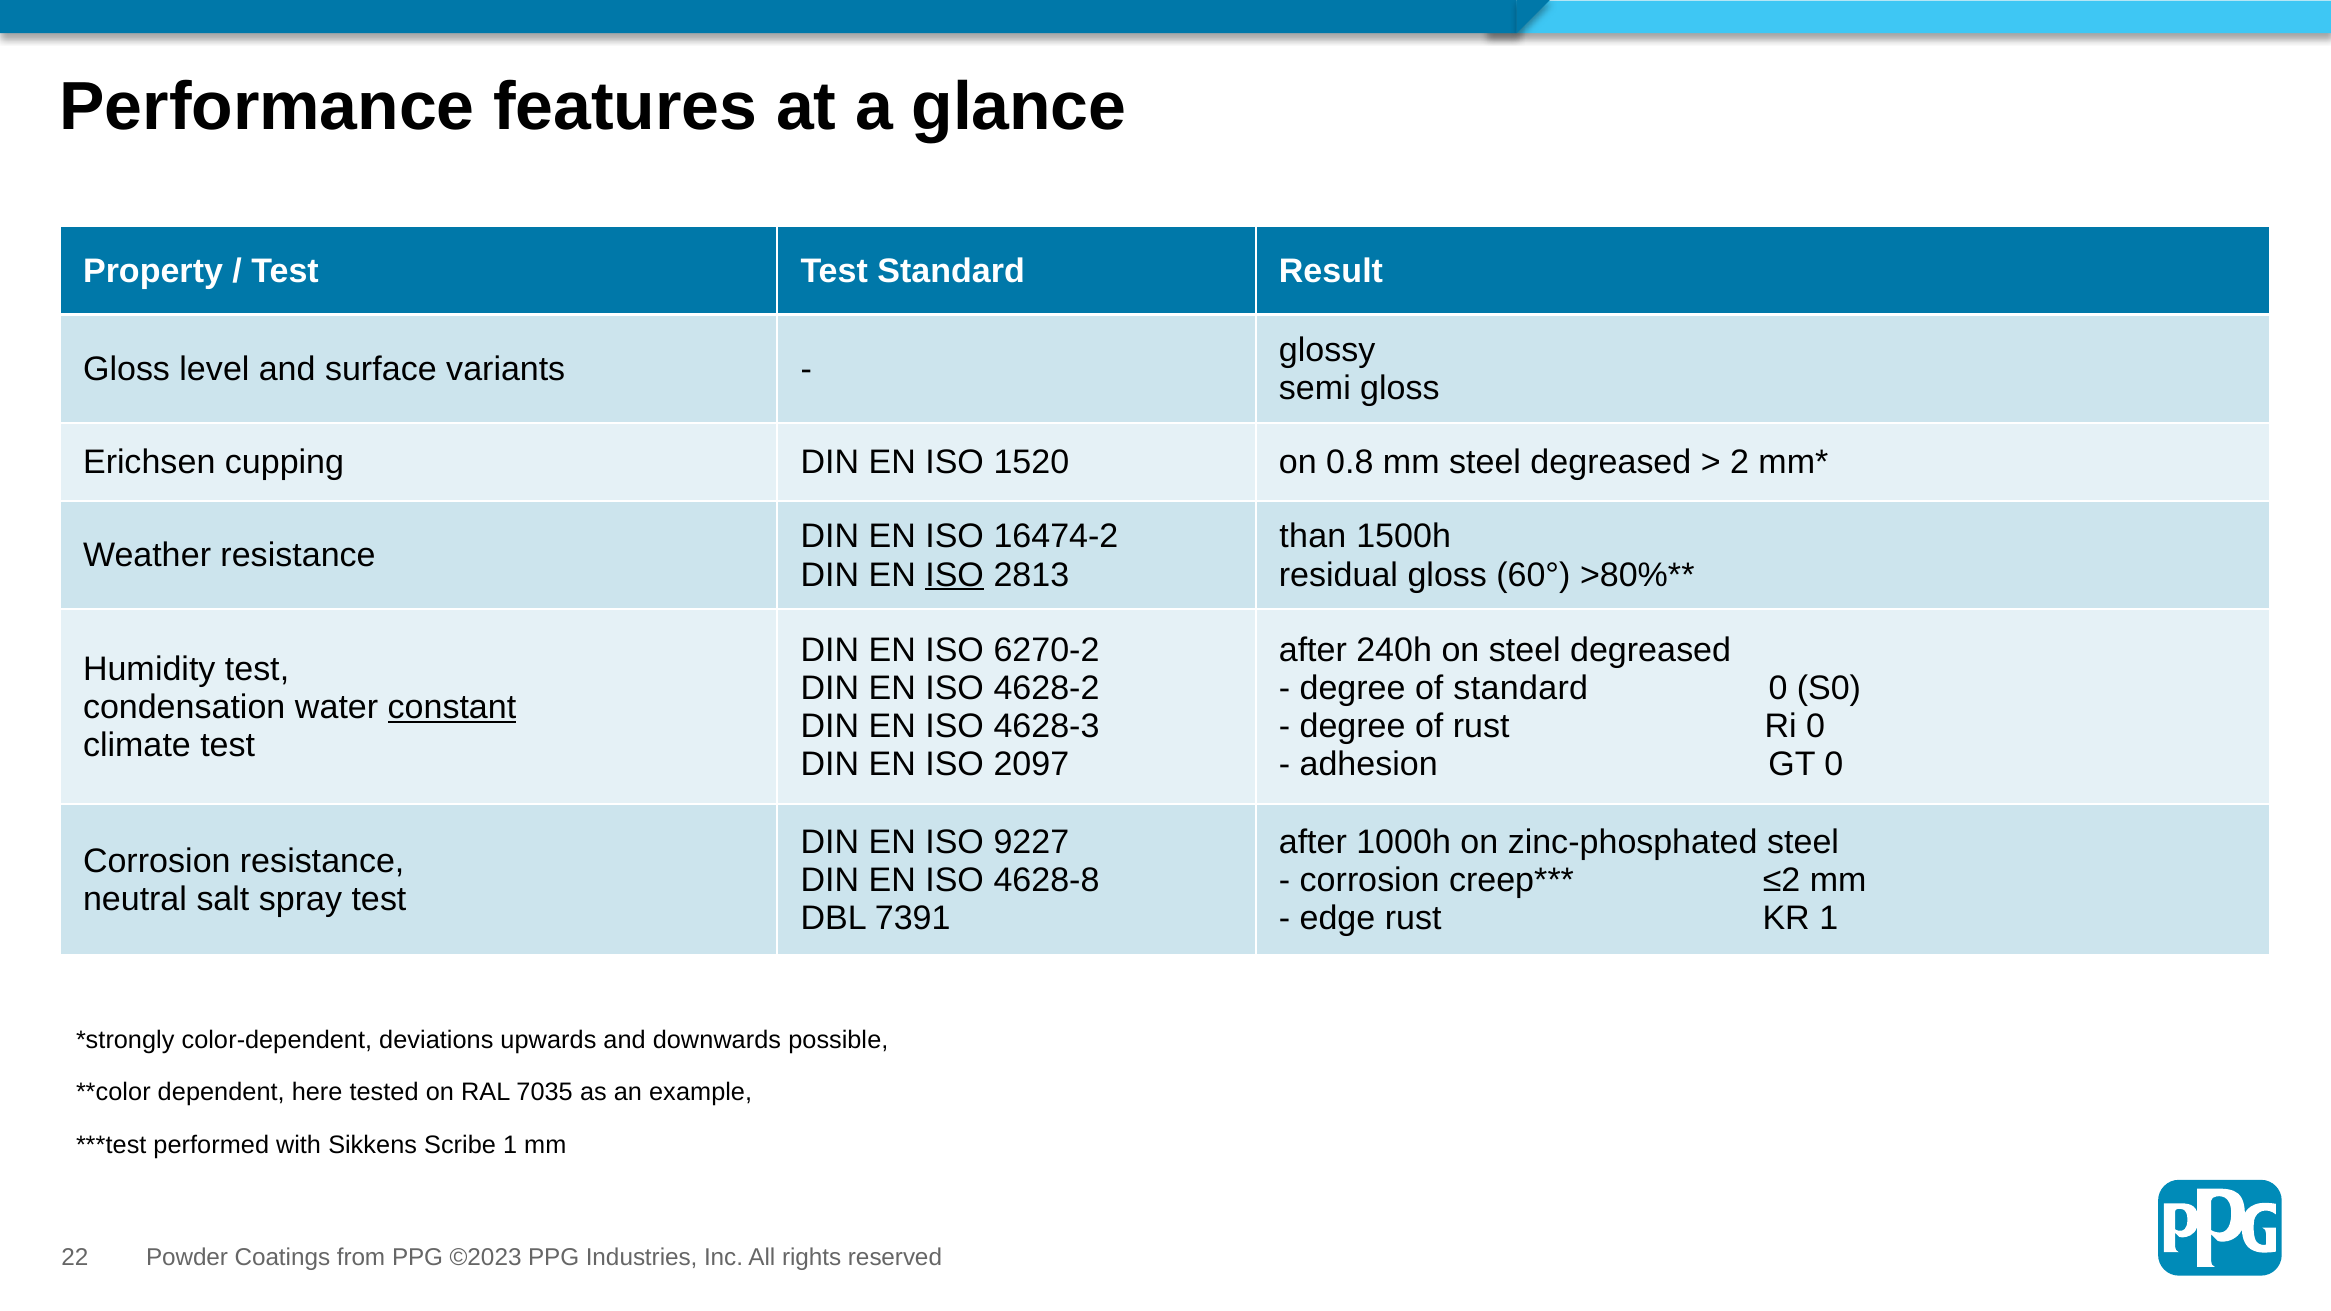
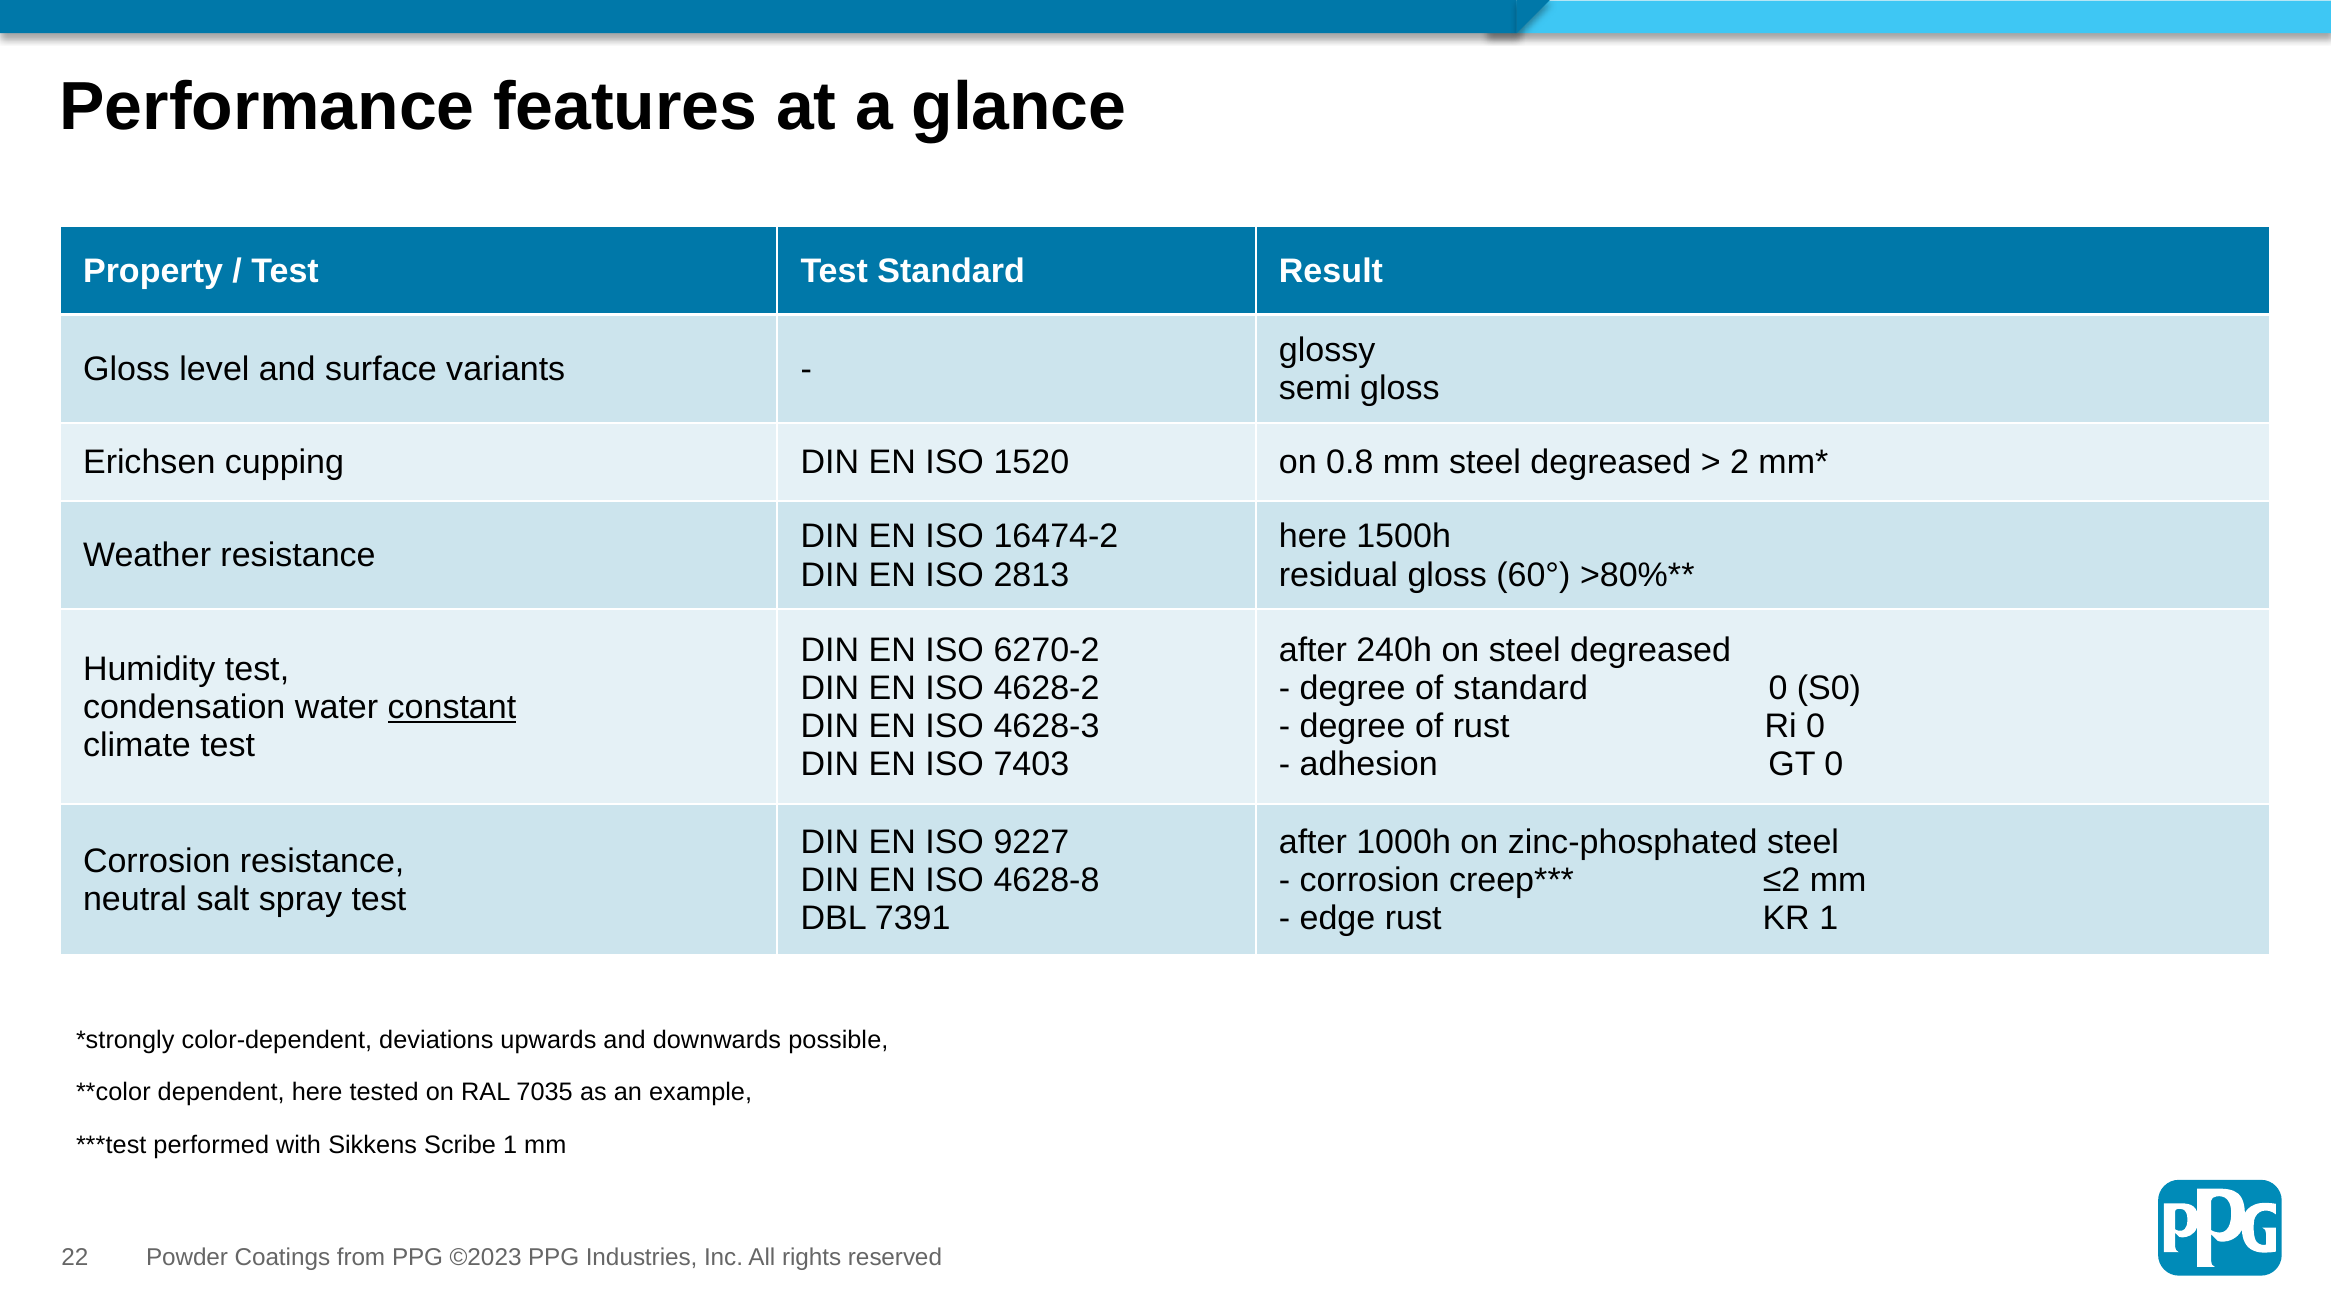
than at (1313, 537): than -> here
ISO at (955, 575) underline: present -> none
2097: 2097 -> 7403
